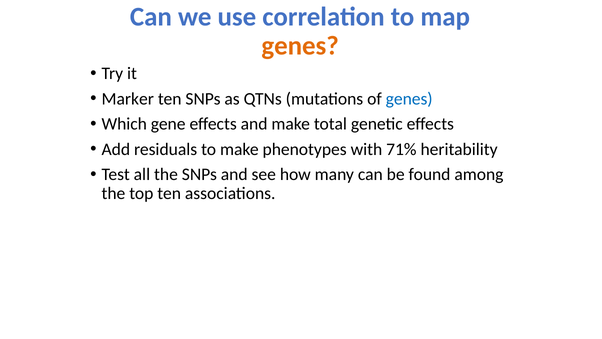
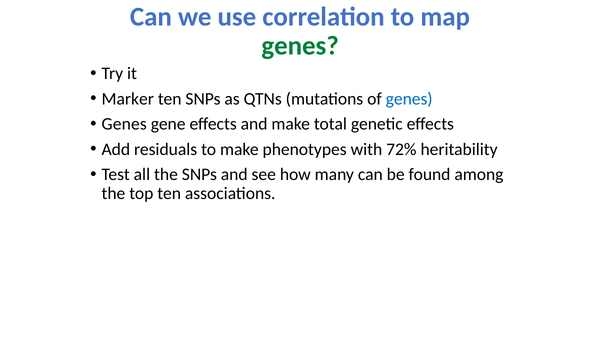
genes at (300, 46) colour: orange -> green
Which at (124, 124): Which -> Genes
71%: 71% -> 72%
